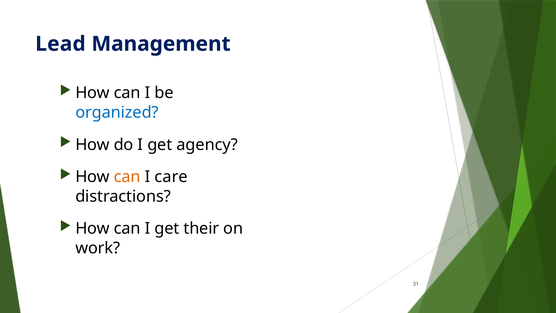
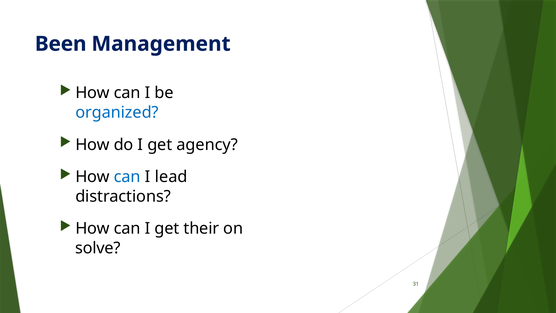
Lead: Lead -> Been
can at (127, 177) colour: orange -> blue
care: care -> lead
work: work -> solve
